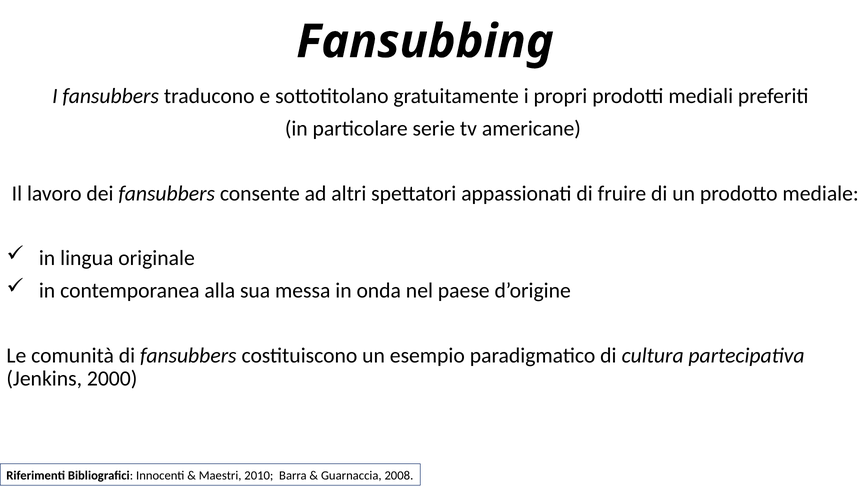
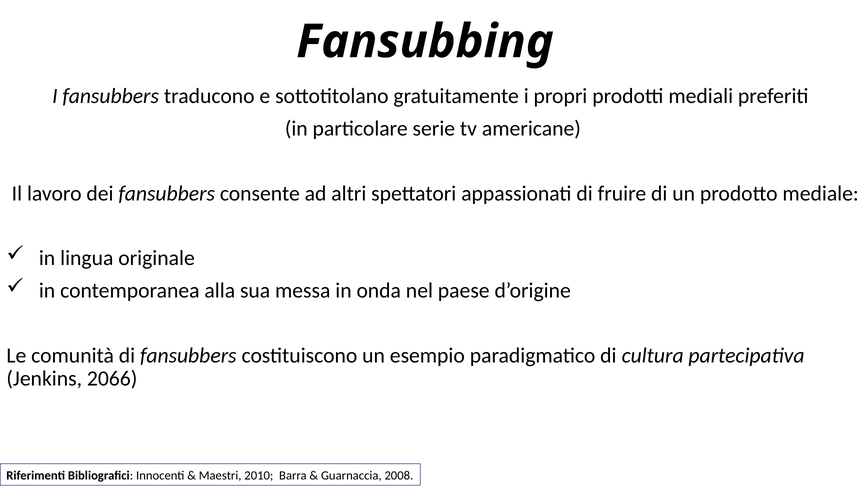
2000: 2000 -> 2066
